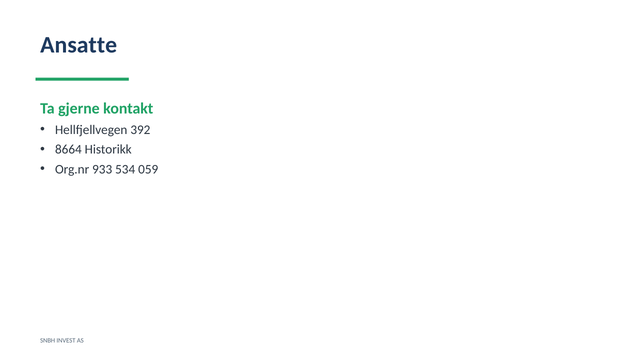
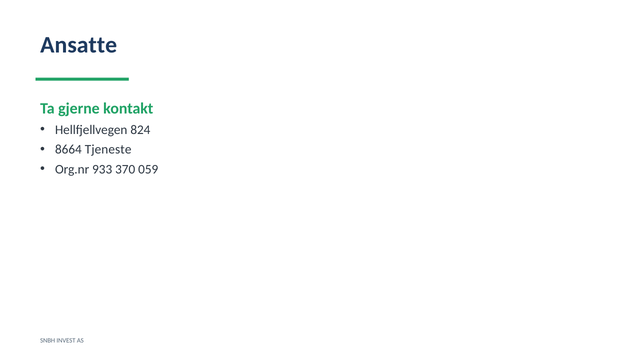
392: 392 -> 824
Historikk: Historikk -> Tjeneste
534: 534 -> 370
